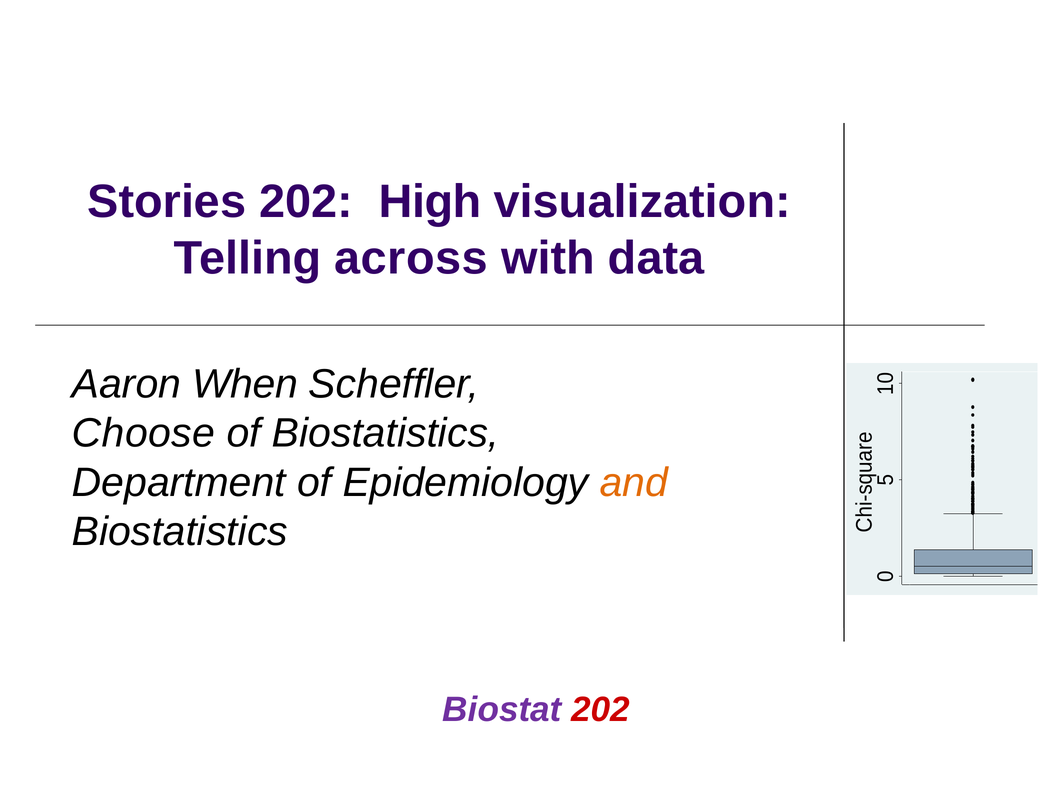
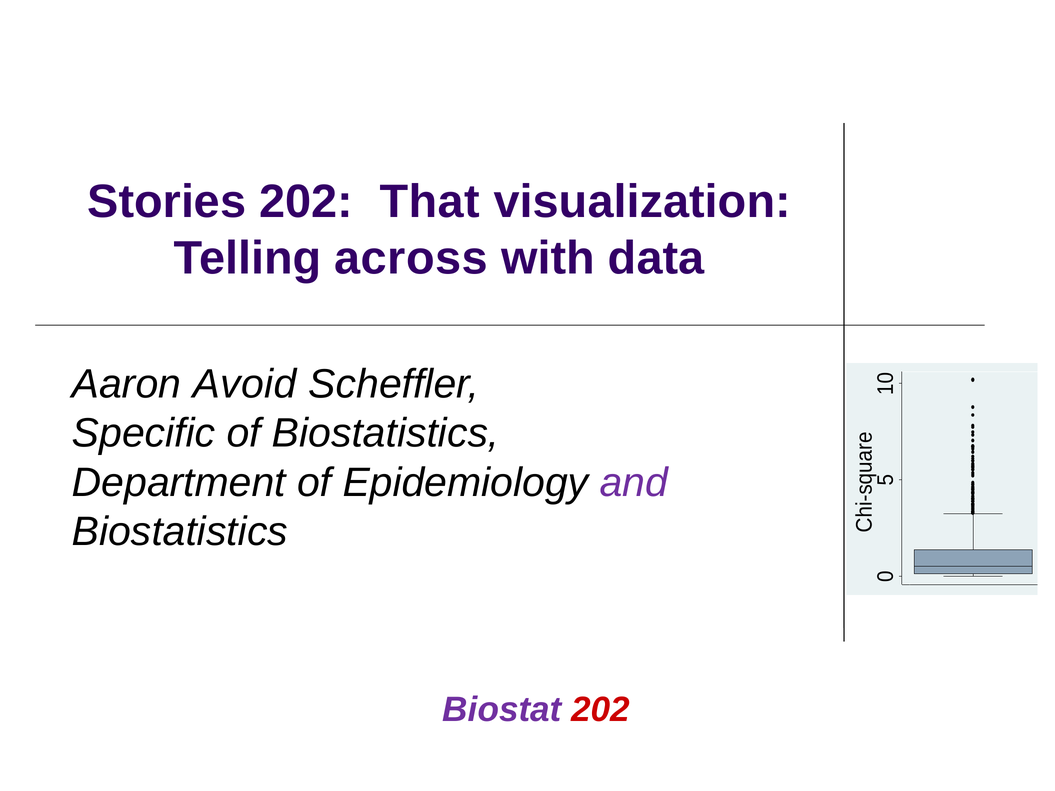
High: High -> That
When: When -> Avoid
Choose: Choose -> Specific
and colour: orange -> purple
